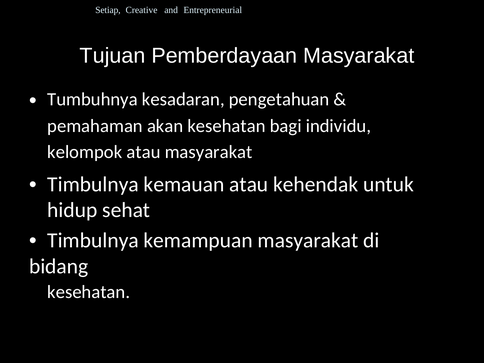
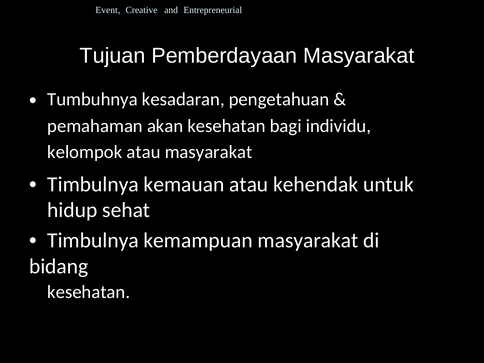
Setiap: Setiap -> Event
